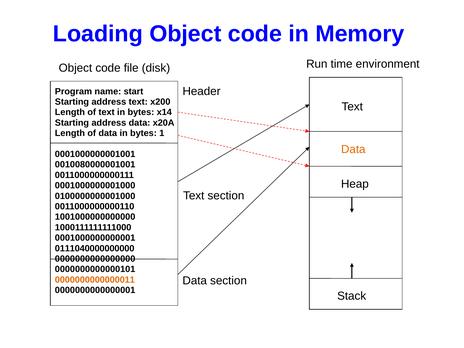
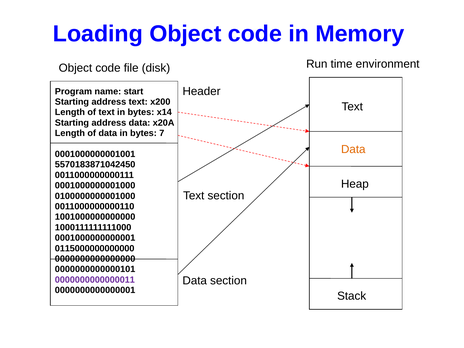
1: 1 -> 7
0010080000001001: 0010080000001001 -> 5570183871042450
0111040000000000: 0111040000000000 -> 0115000000000000
0000000000000011 colour: orange -> purple
